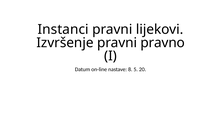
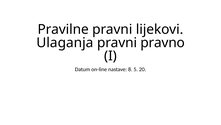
Instanci: Instanci -> Pravilne
Izvršenje: Izvršenje -> Ulaganja
